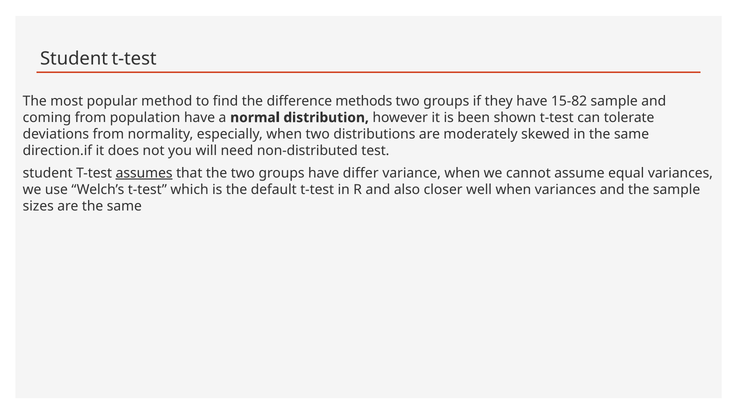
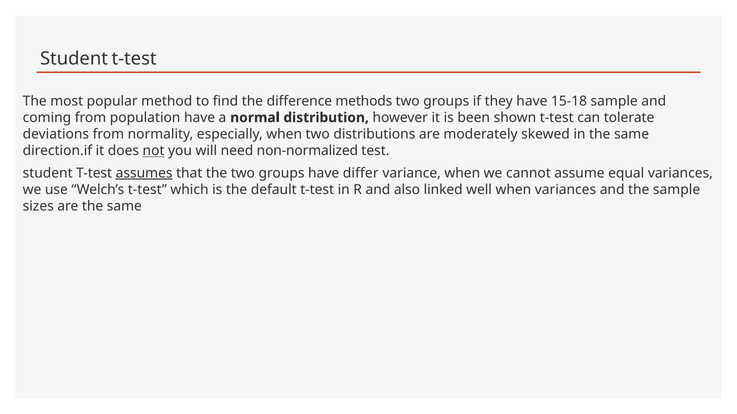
15-82: 15-82 -> 15-18
not underline: none -> present
non-distributed: non-distributed -> non-normalized
closer: closer -> linked
